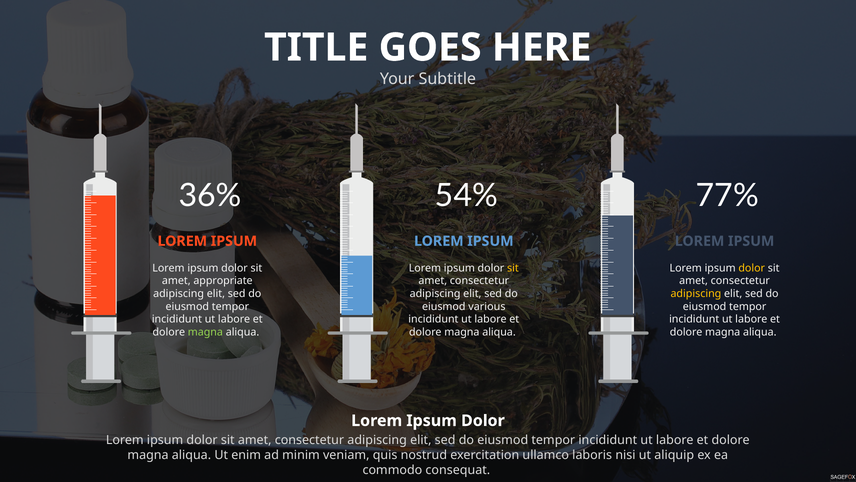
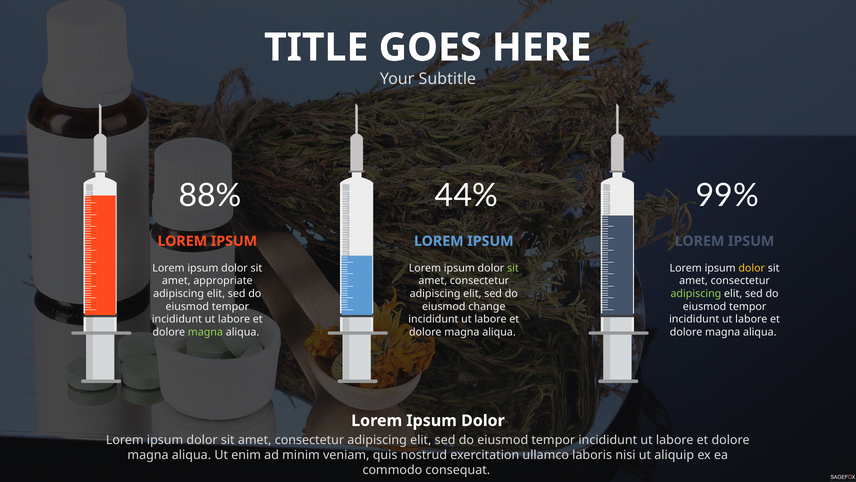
36%: 36% -> 88%
54%: 54% -> 44%
77%: 77% -> 99%
sit at (513, 268) colour: yellow -> light green
adipiscing at (696, 293) colour: yellow -> light green
various: various -> change
